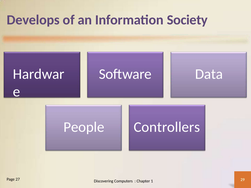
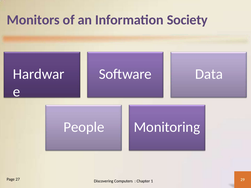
Develops: Develops -> Monitors
Controllers: Controllers -> Monitoring
